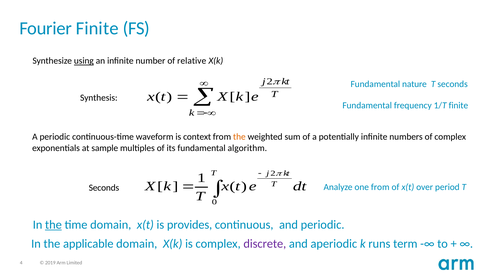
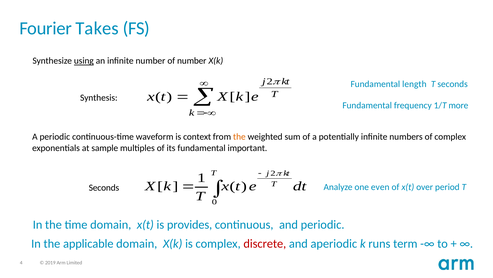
Fourier Finite: Finite -> Takes
of relative: relative -> number
nature: nature -> length
1/T finite: finite -> more
algorithm: algorithm -> important
one from: from -> even
the at (53, 224) underline: present -> none
discrete colour: purple -> red
